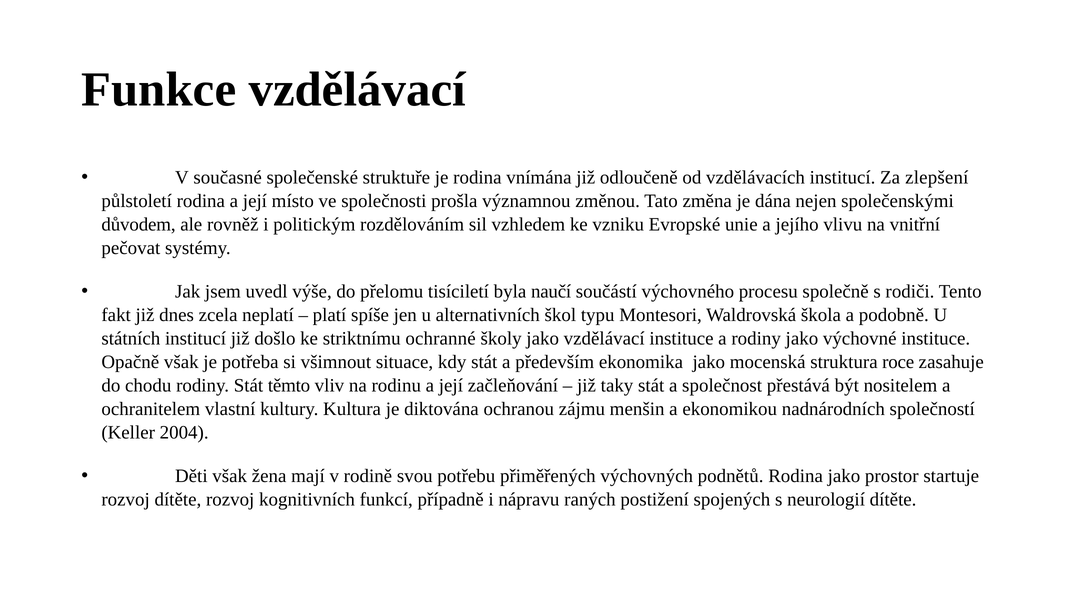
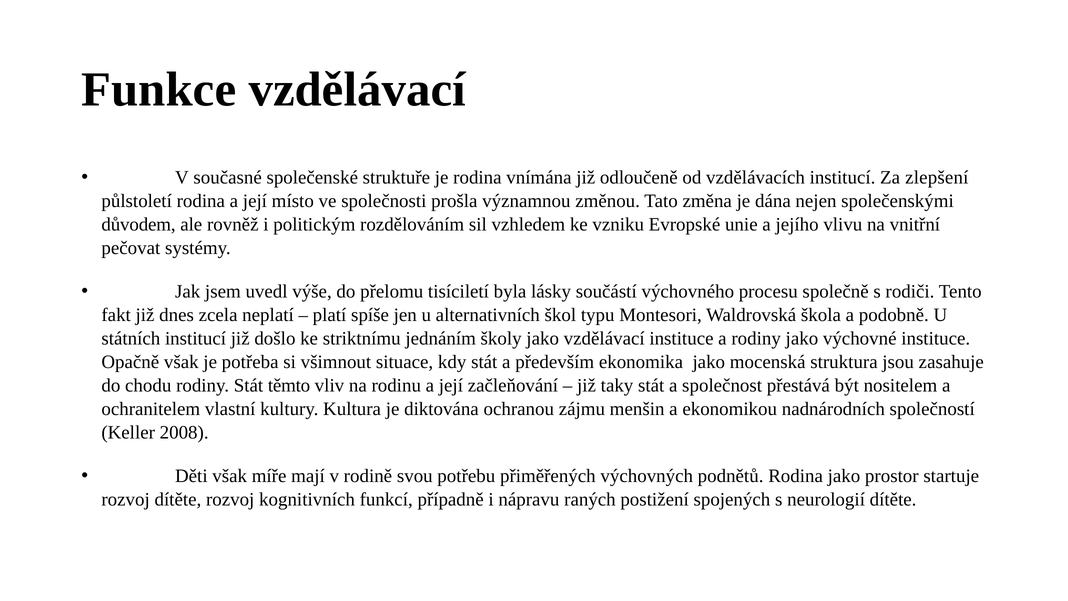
naučí: naučí -> lásky
ochranné: ochranné -> jednáním
roce: roce -> jsou
2004: 2004 -> 2008
žena: žena -> míře
